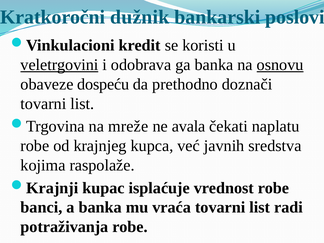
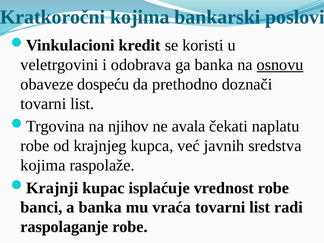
Kratkoročni dužnik: dužnik -> kojima
veletrgovini underline: present -> none
mreže: mreže -> njihov
potraživanja: potraživanja -> raspolaganje
